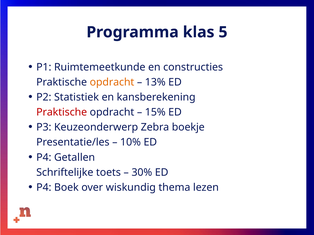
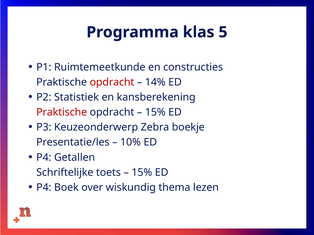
opdracht at (112, 82) colour: orange -> red
13%: 13% -> 14%
30% at (142, 173): 30% -> 15%
